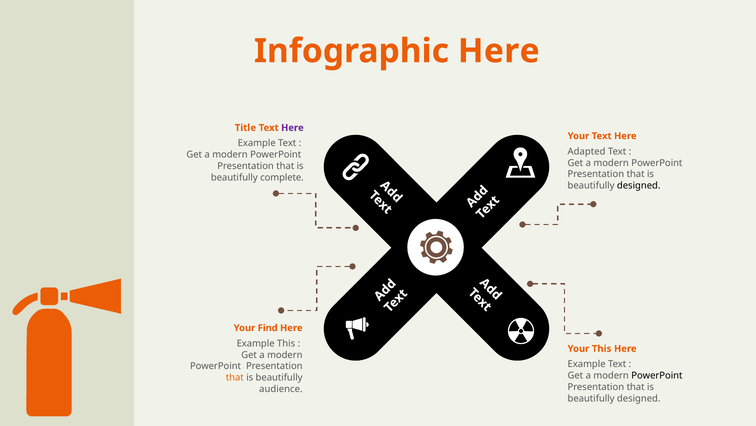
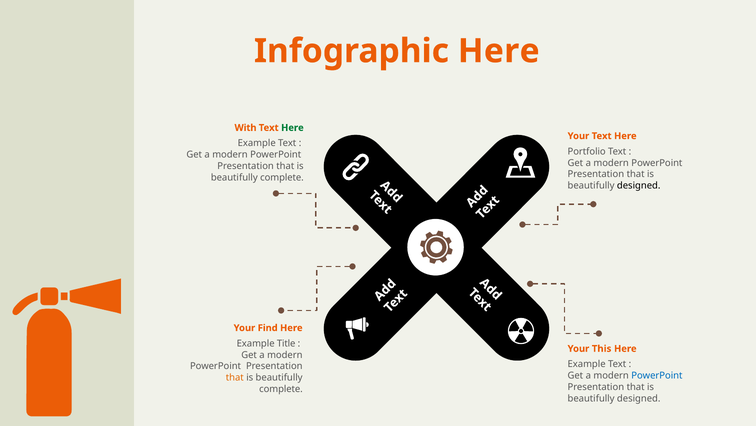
Title: Title -> With
Here at (292, 128) colour: purple -> green
Adapted: Adapted -> Portfolio
Example This: This -> Title
PowerPoint at (657, 375) colour: black -> blue
audience at (281, 388): audience -> complete
